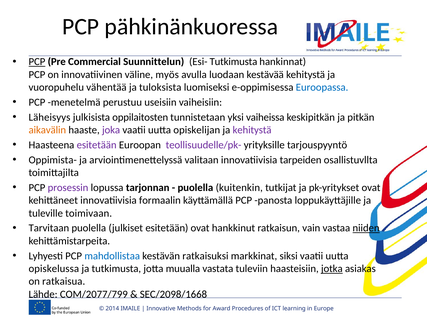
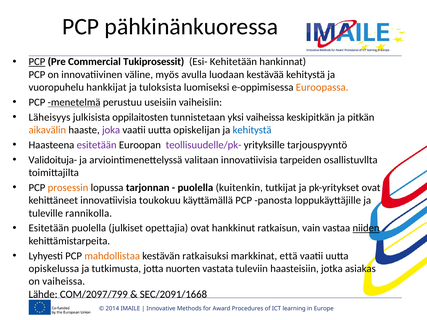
Suunnittelun: Suunnittelun -> Tukiprosessit
Esi- Tutkimusta: Tutkimusta -> Kehitetään
vähentää: vähentää -> hankkijat
Euroopassa colour: blue -> orange
menetelmä underline: none -> present
kehitystä at (252, 130) colour: purple -> blue
Oppimista-: Oppimista- -> Validoituja-
prosessin colour: purple -> orange
formaalin: formaalin -> toukokuu
toimivaan: toimivaan -> rannikolla
Tarvitaan at (49, 228): Tarvitaan -> Esitetään
julkiset esitetään: esitetään -> opettajia
mahdollistaa colour: blue -> orange
siksi: siksi -> että
muualla: muualla -> nuorten
jotka underline: present -> none
on ratkaisua: ratkaisua -> vaiheissa
COM/2077/799: COM/2077/799 -> COM/2097/799
SEC/2098/1668: SEC/2098/1668 -> SEC/2091/1668
